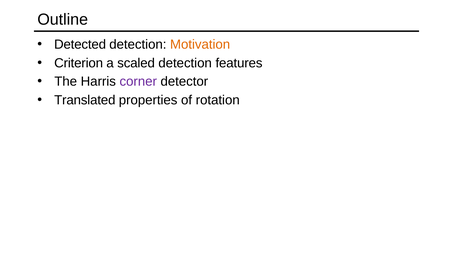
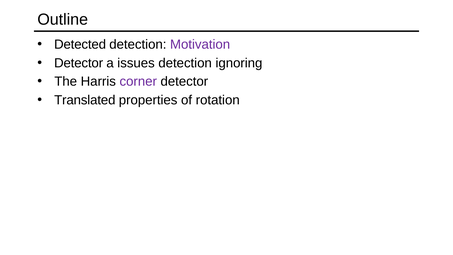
Motivation colour: orange -> purple
Criterion at (79, 63): Criterion -> Detector
scaled: scaled -> issues
features: features -> ignoring
